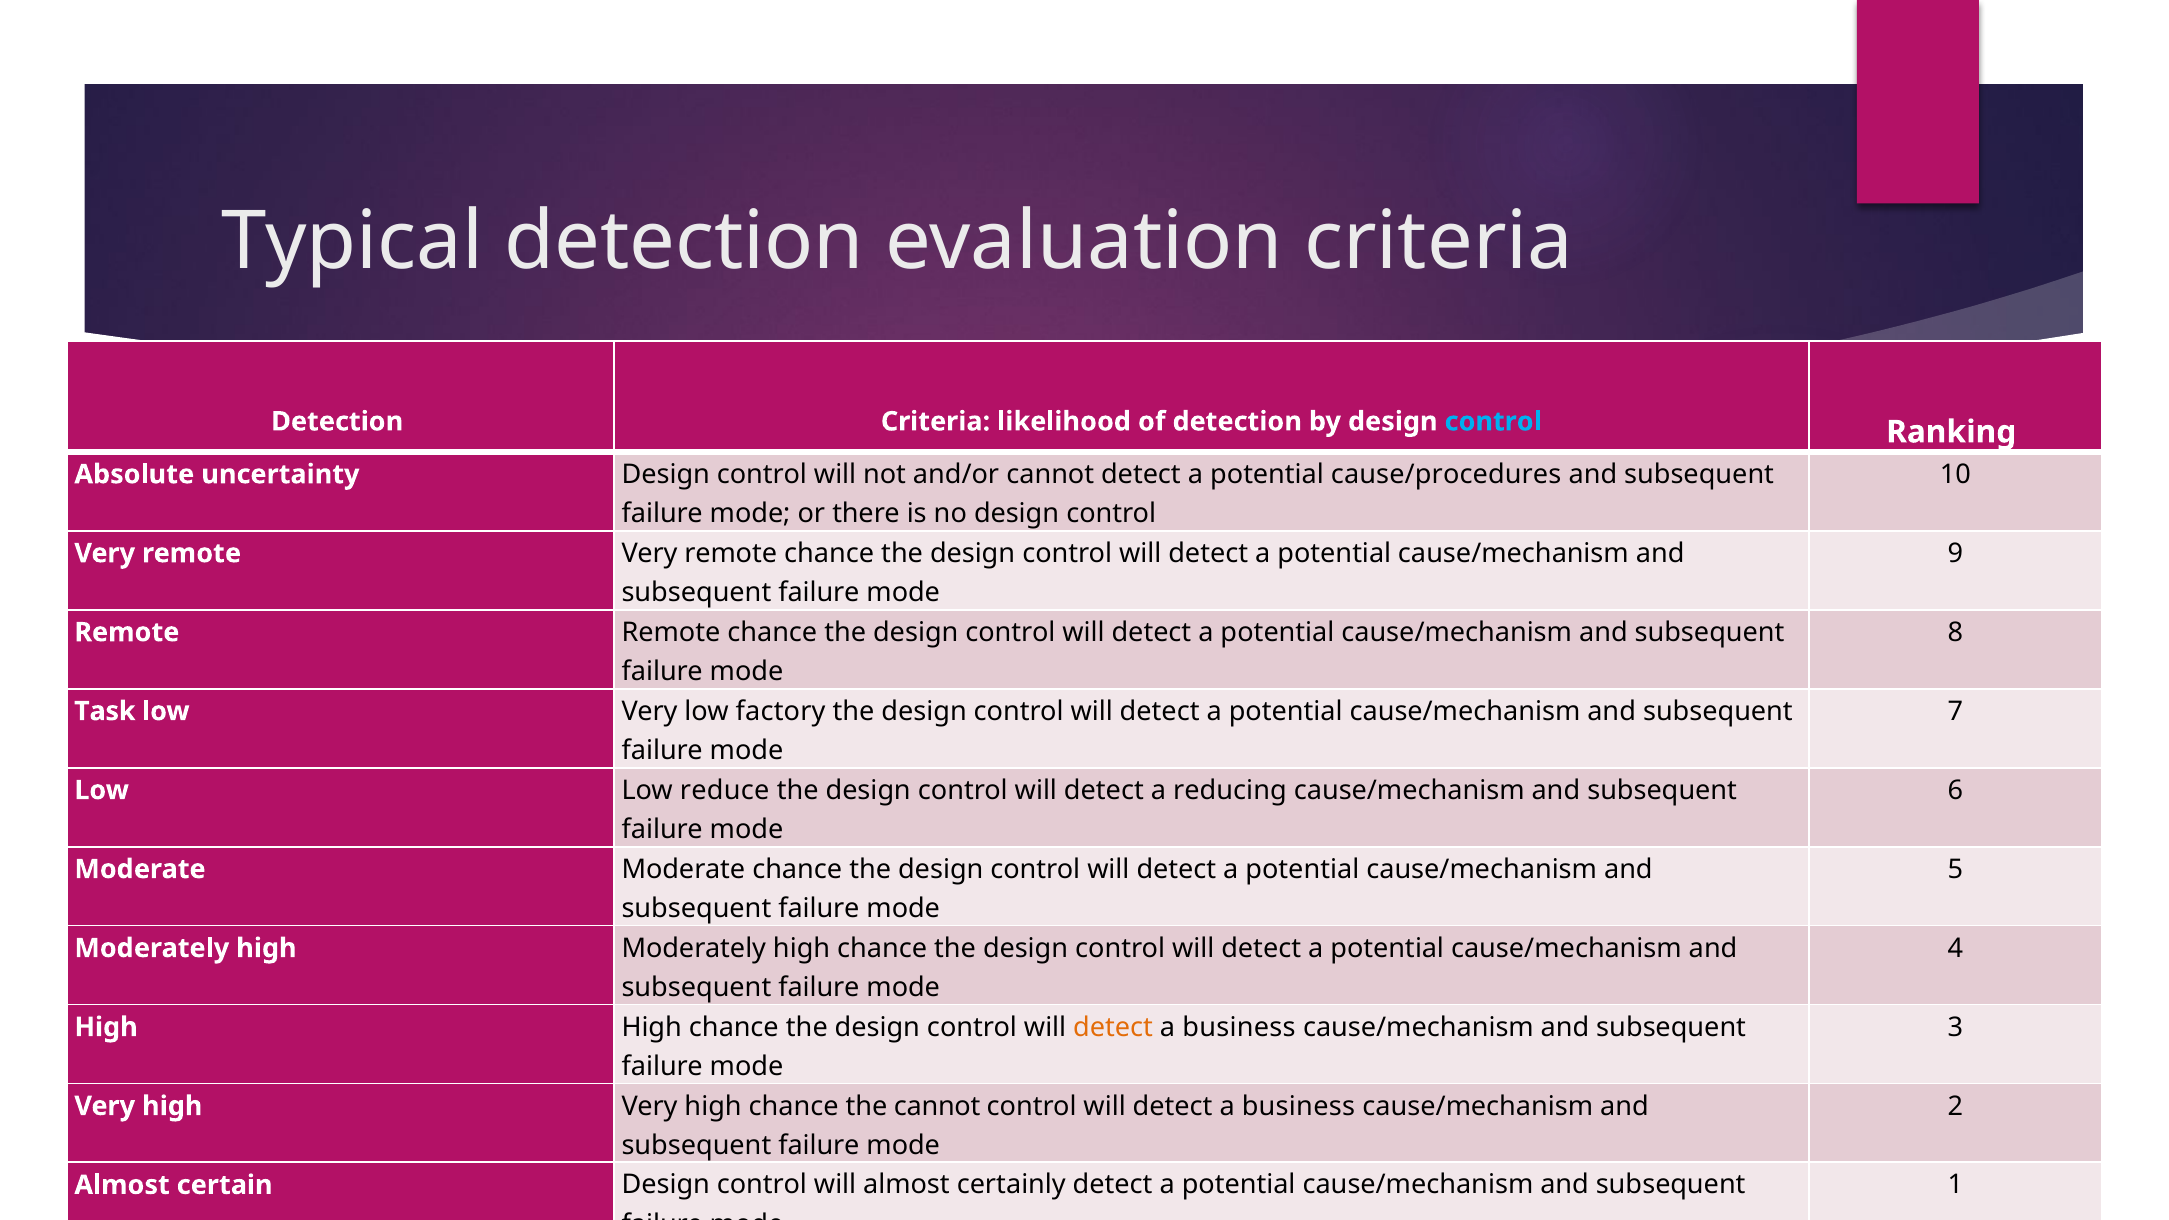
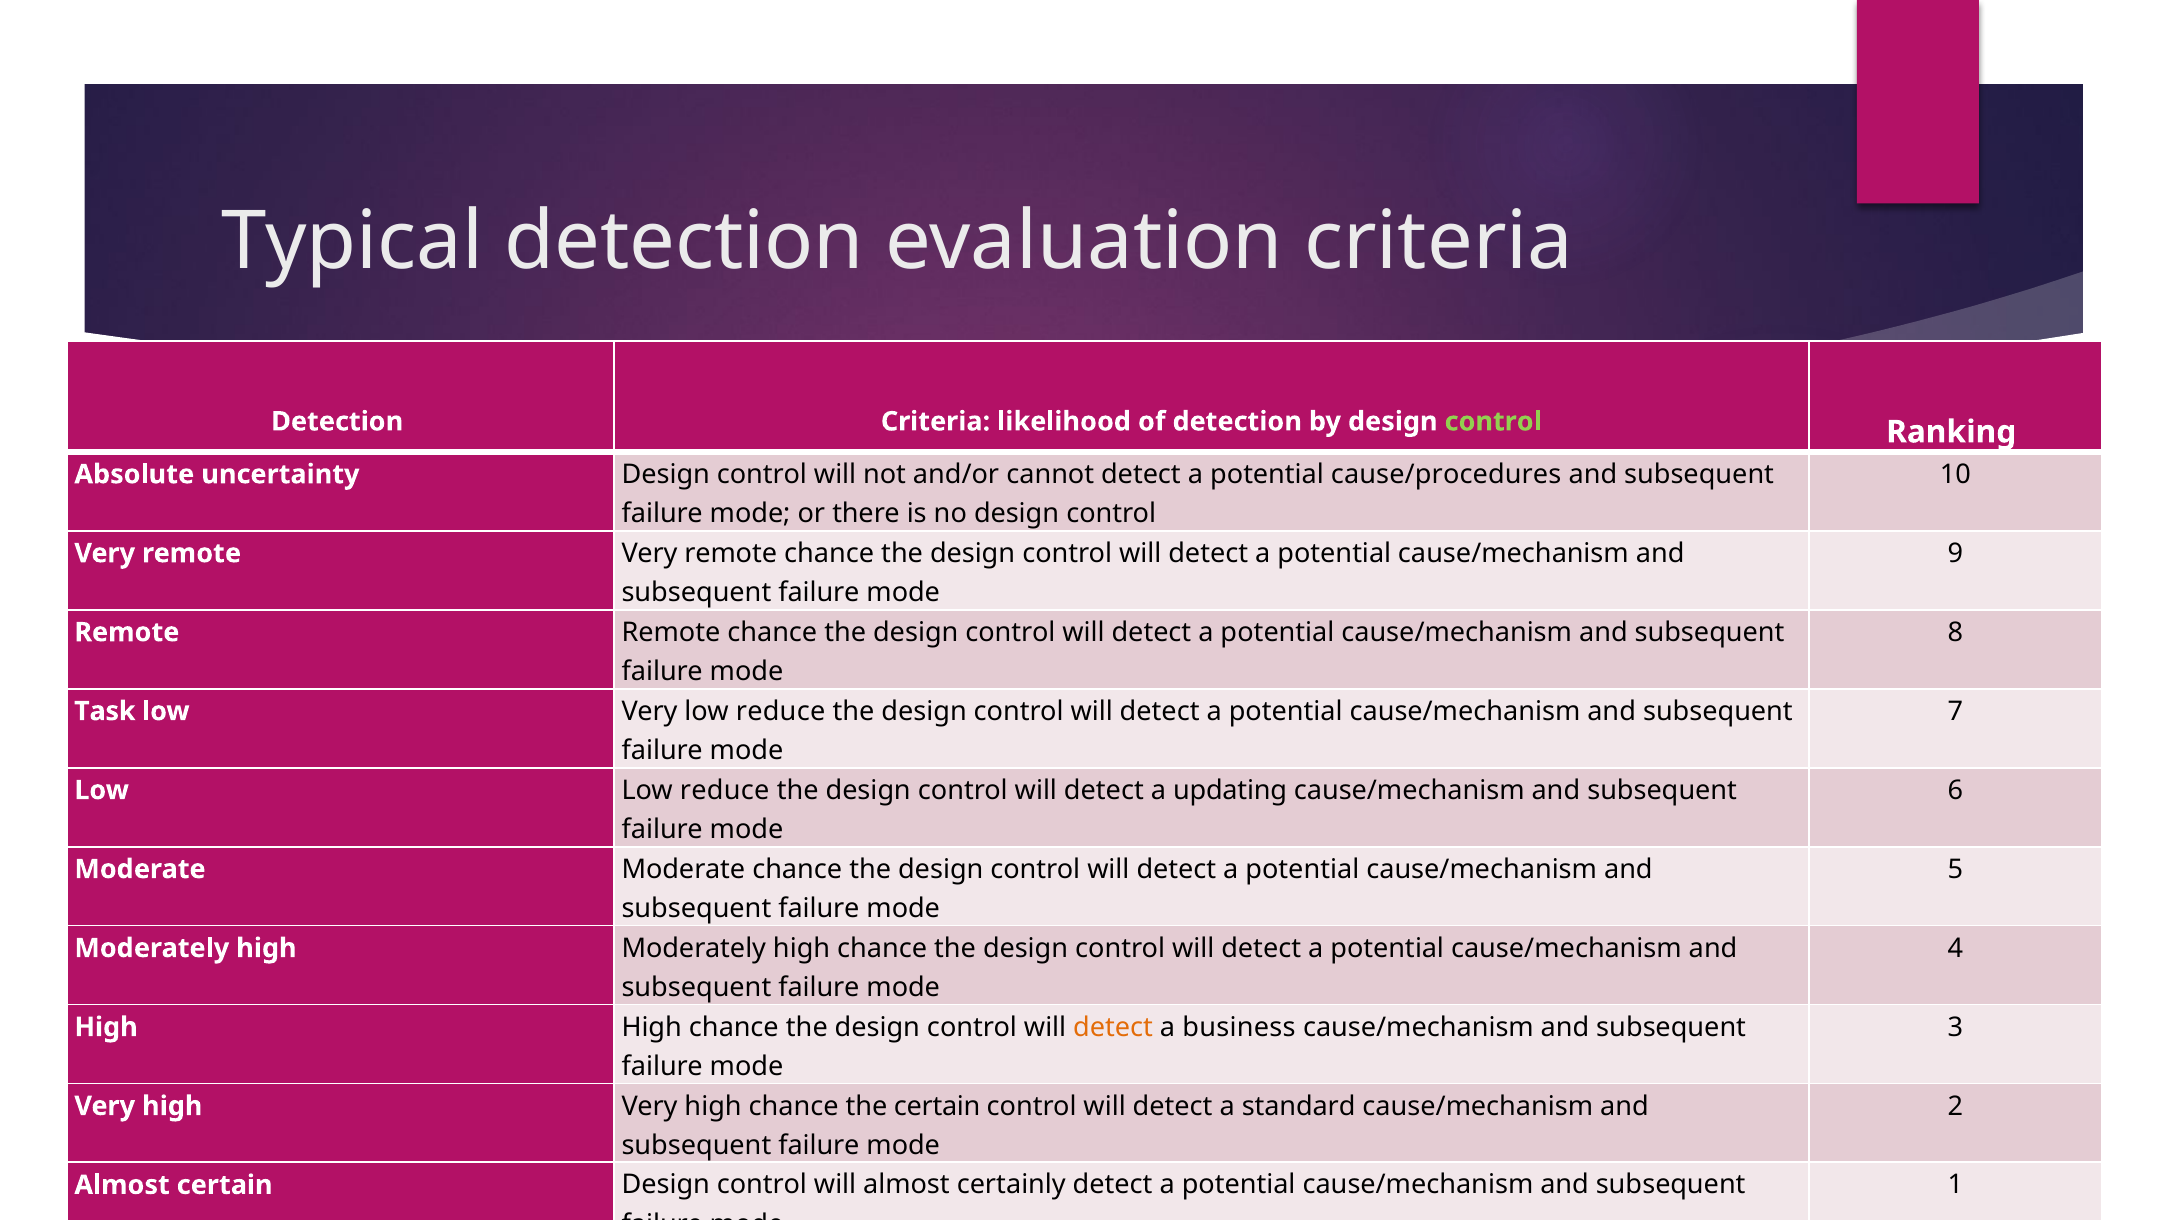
control at (1493, 422) colour: light blue -> light green
Very low factory: factory -> reduce
reducing: reducing -> updating
the cannot: cannot -> certain
business at (1298, 1106): business -> standard
